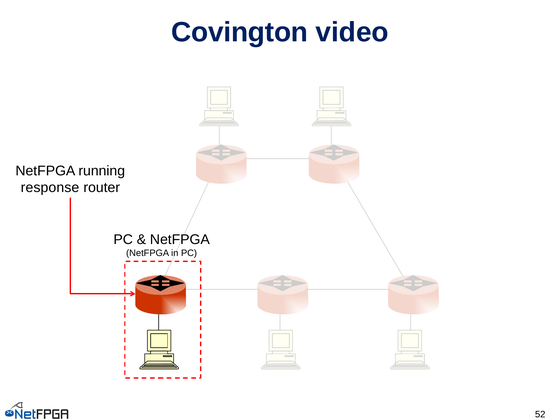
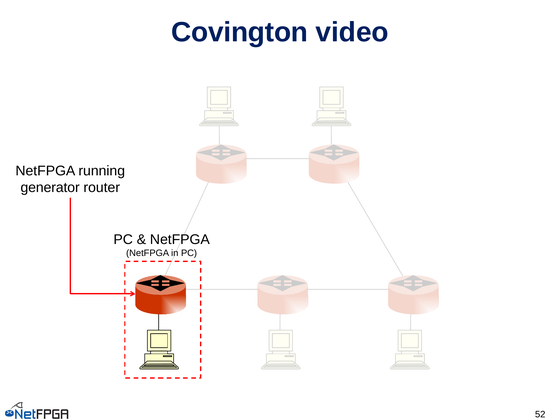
response: response -> generator
